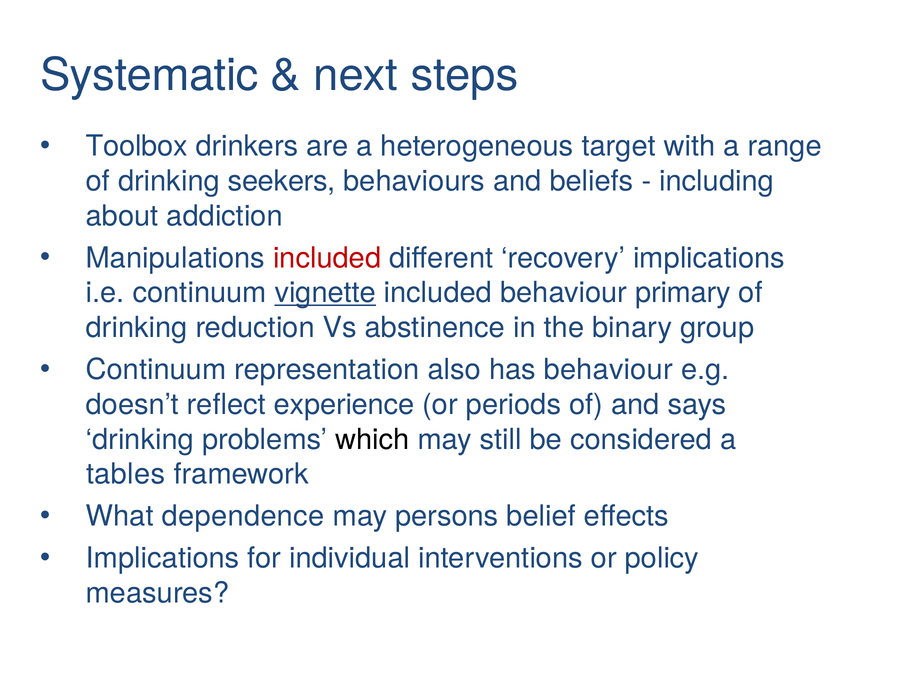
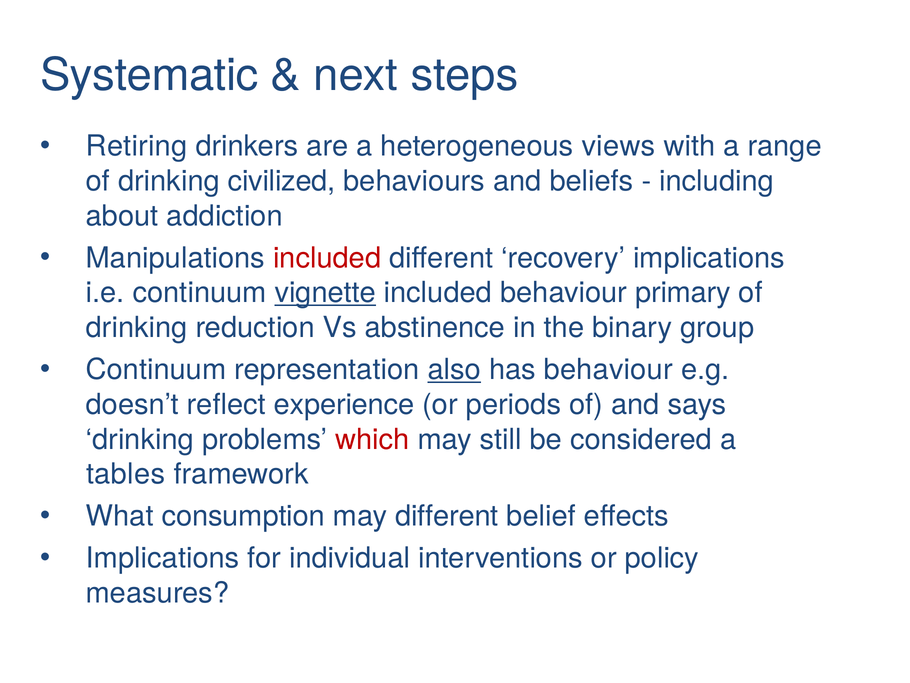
Toolbox: Toolbox -> Retiring
target: target -> views
seekers: seekers -> civilized
also underline: none -> present
which colour: black -> red
dependence: dependence -> consumption
may persons: persons -> different
